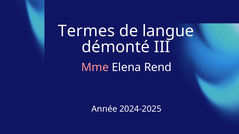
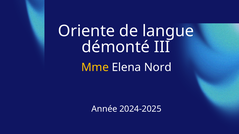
Termes: Termes -> Oriente
Mme colour: pink -> yellow
Rend: Rend -> Nord
